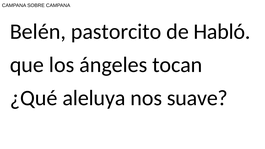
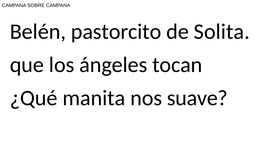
Habló: Habló -> Solita
aleluya: aleluya -> manita
